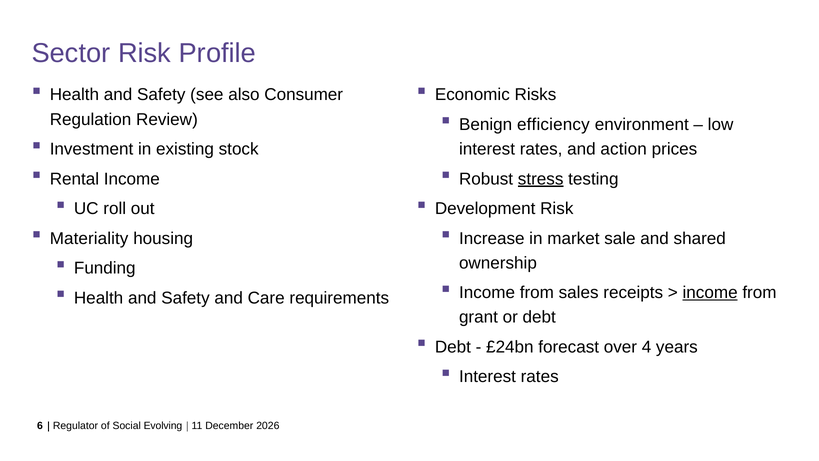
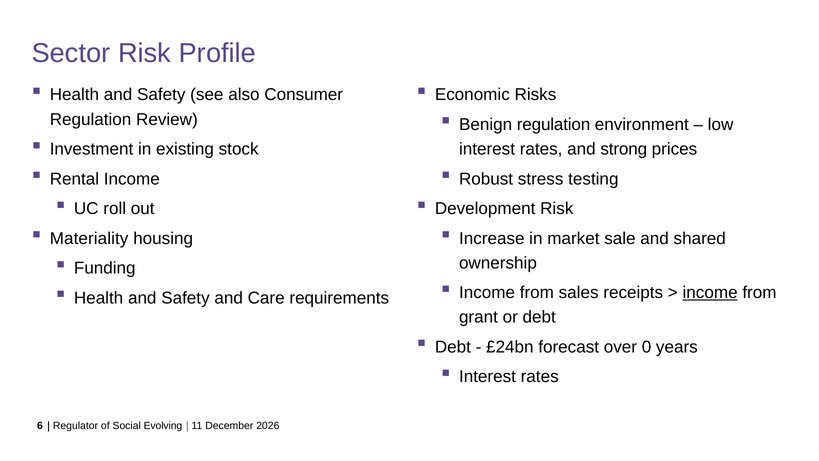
Benign efficiency: efficiency -> regulation
action: action -> strong
stress underline: present -> none
4: 4 -> 0
